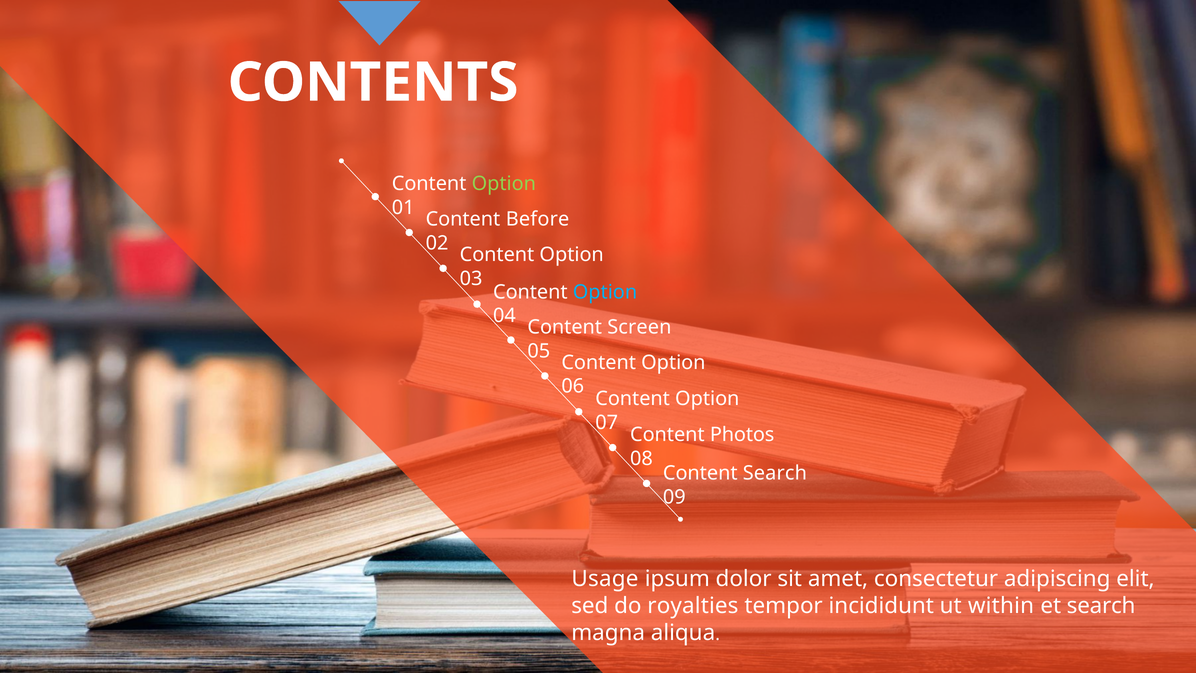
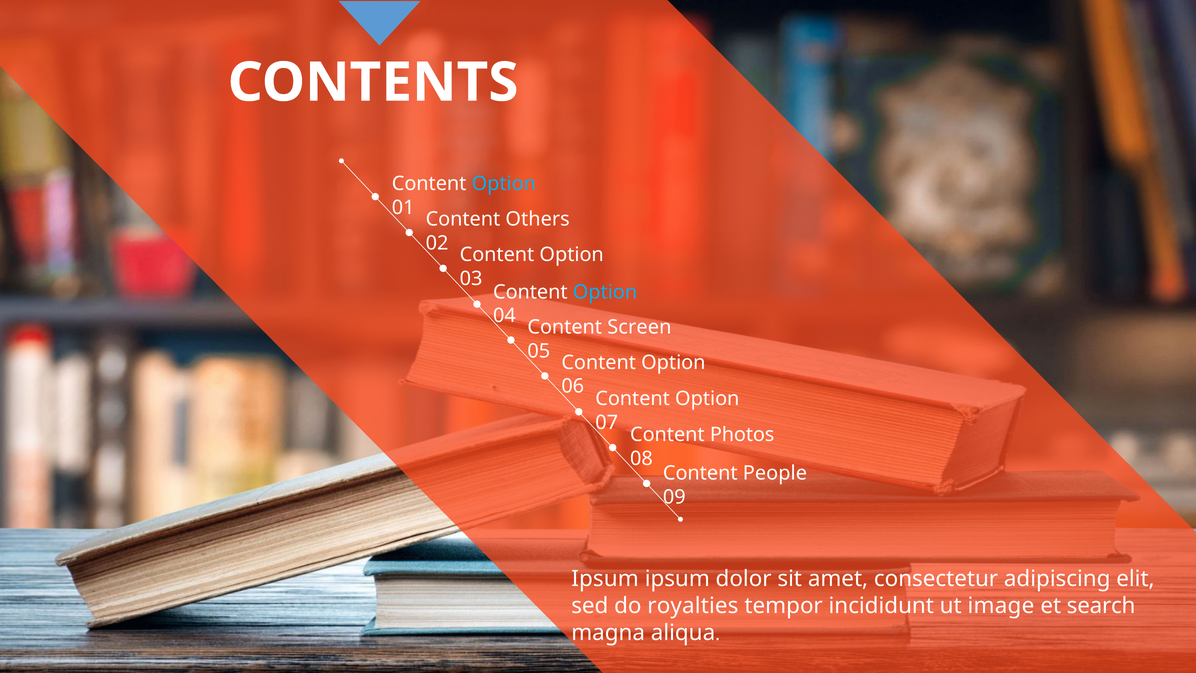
Option at (504, 184) colour: light green -> light blue
Before: Before -> Others
Content Search: Search -> People
Usage at (605, 579): Usage -> Ipsum
within: within -> image
